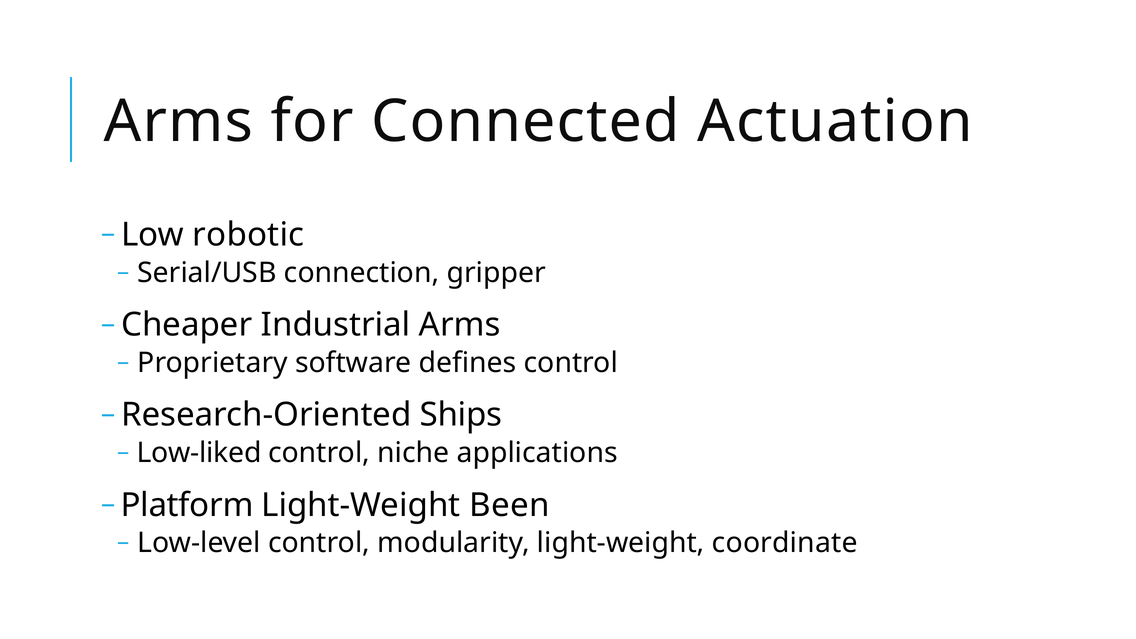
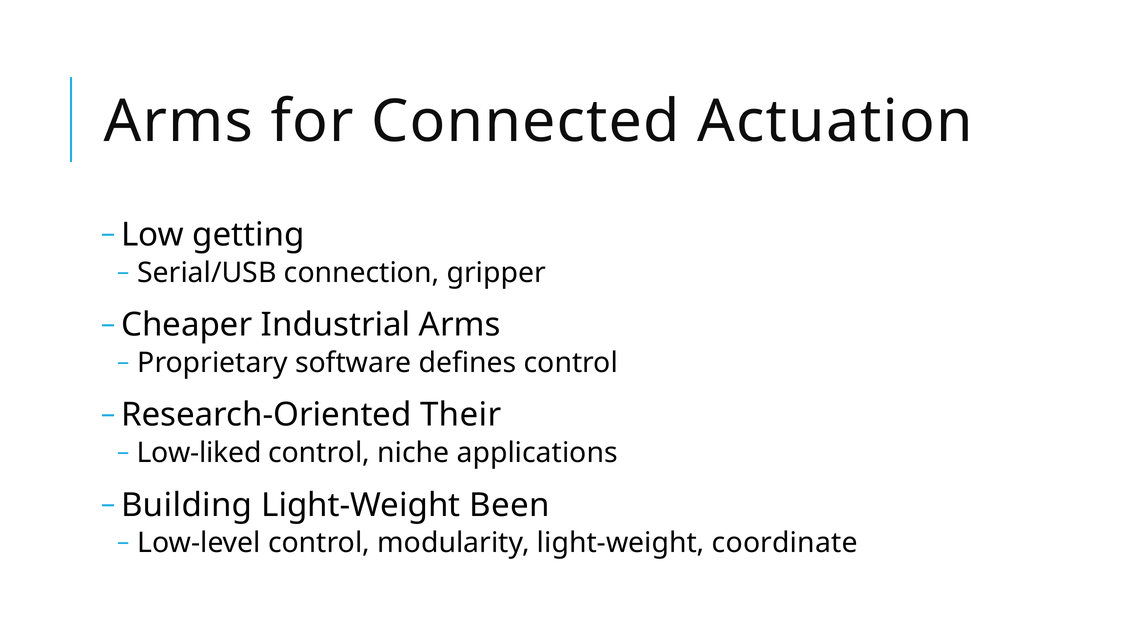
robotic: robotic -> getting
Ships: Ships -> Their
Platform: Platform -> Building
